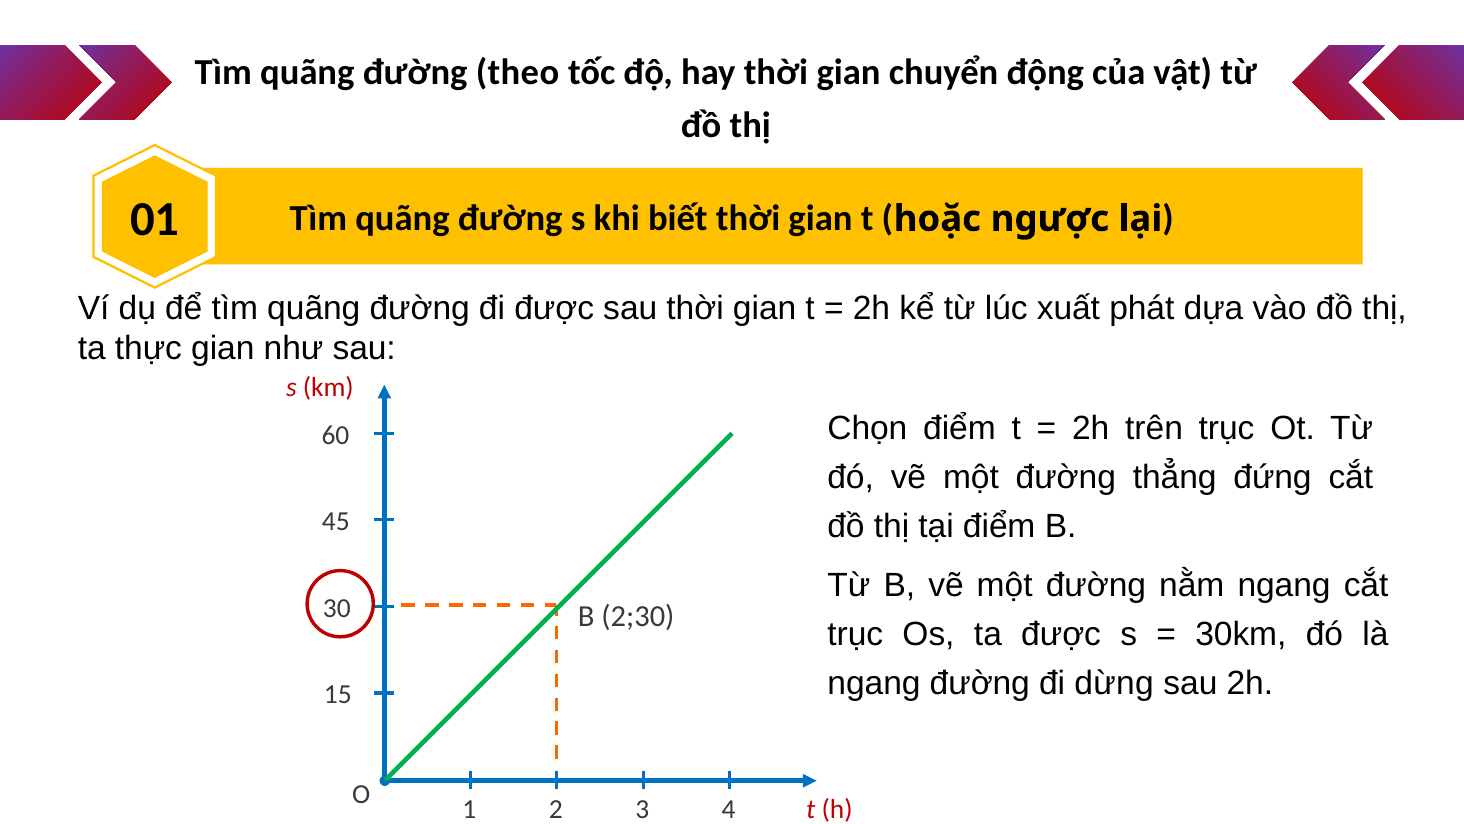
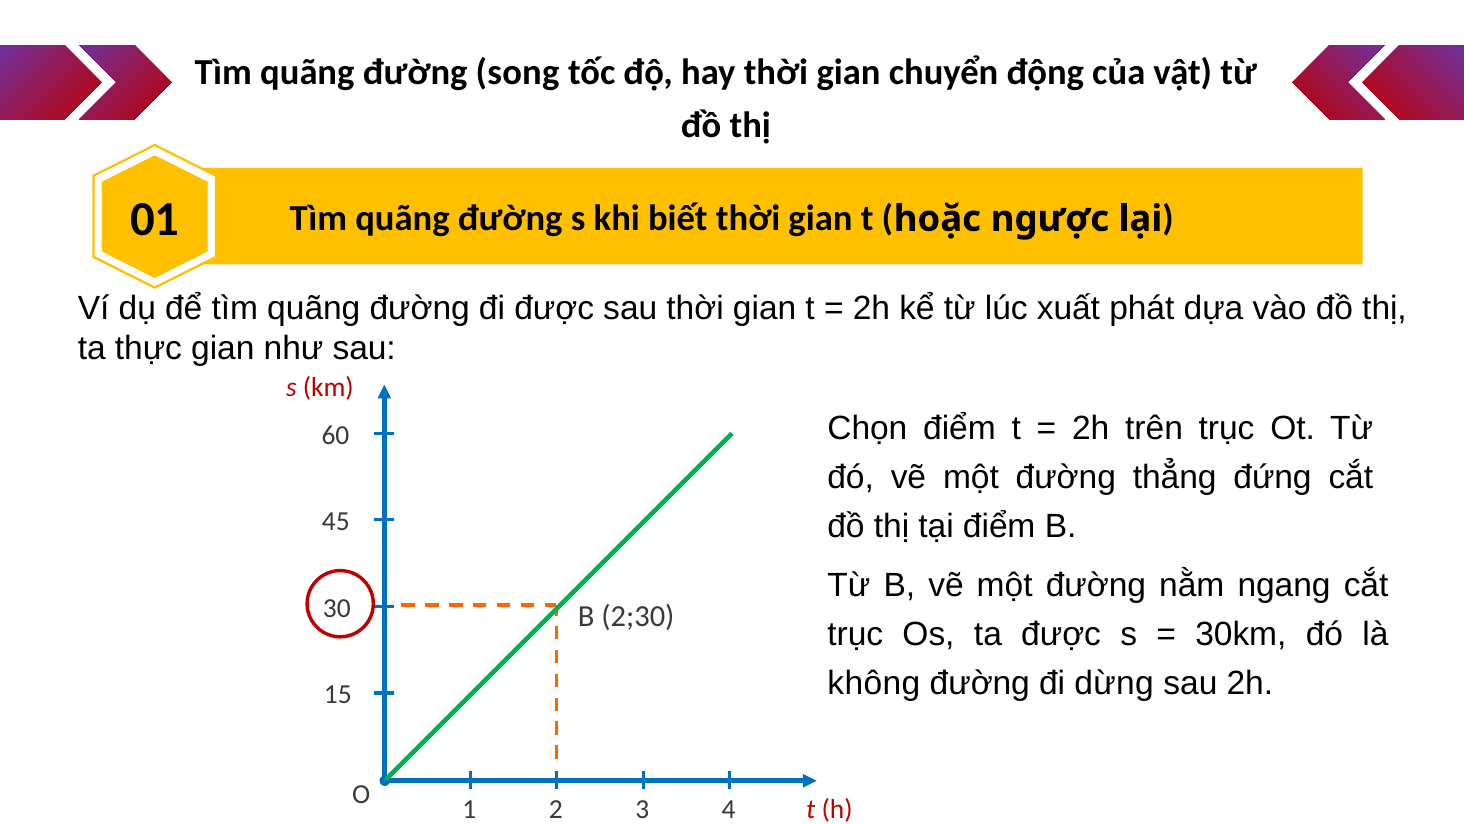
theo: theo -> song
ngang at (874, 683): ngang -> không
